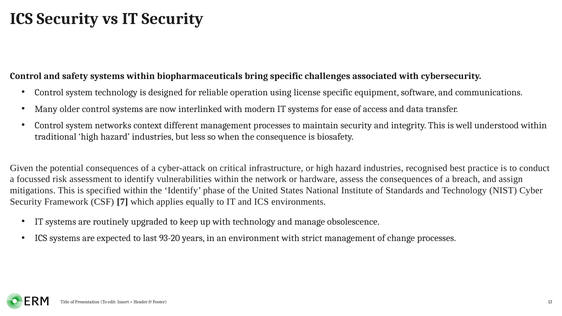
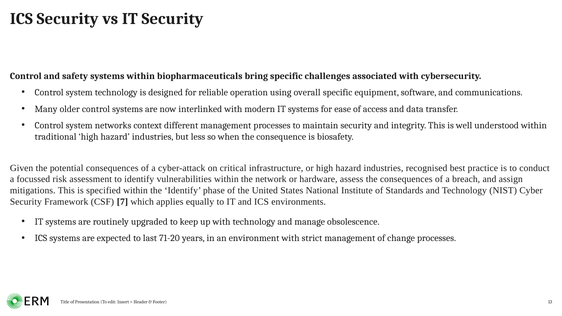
license: license -> overall
93-20: 93-20 -> 71-20
